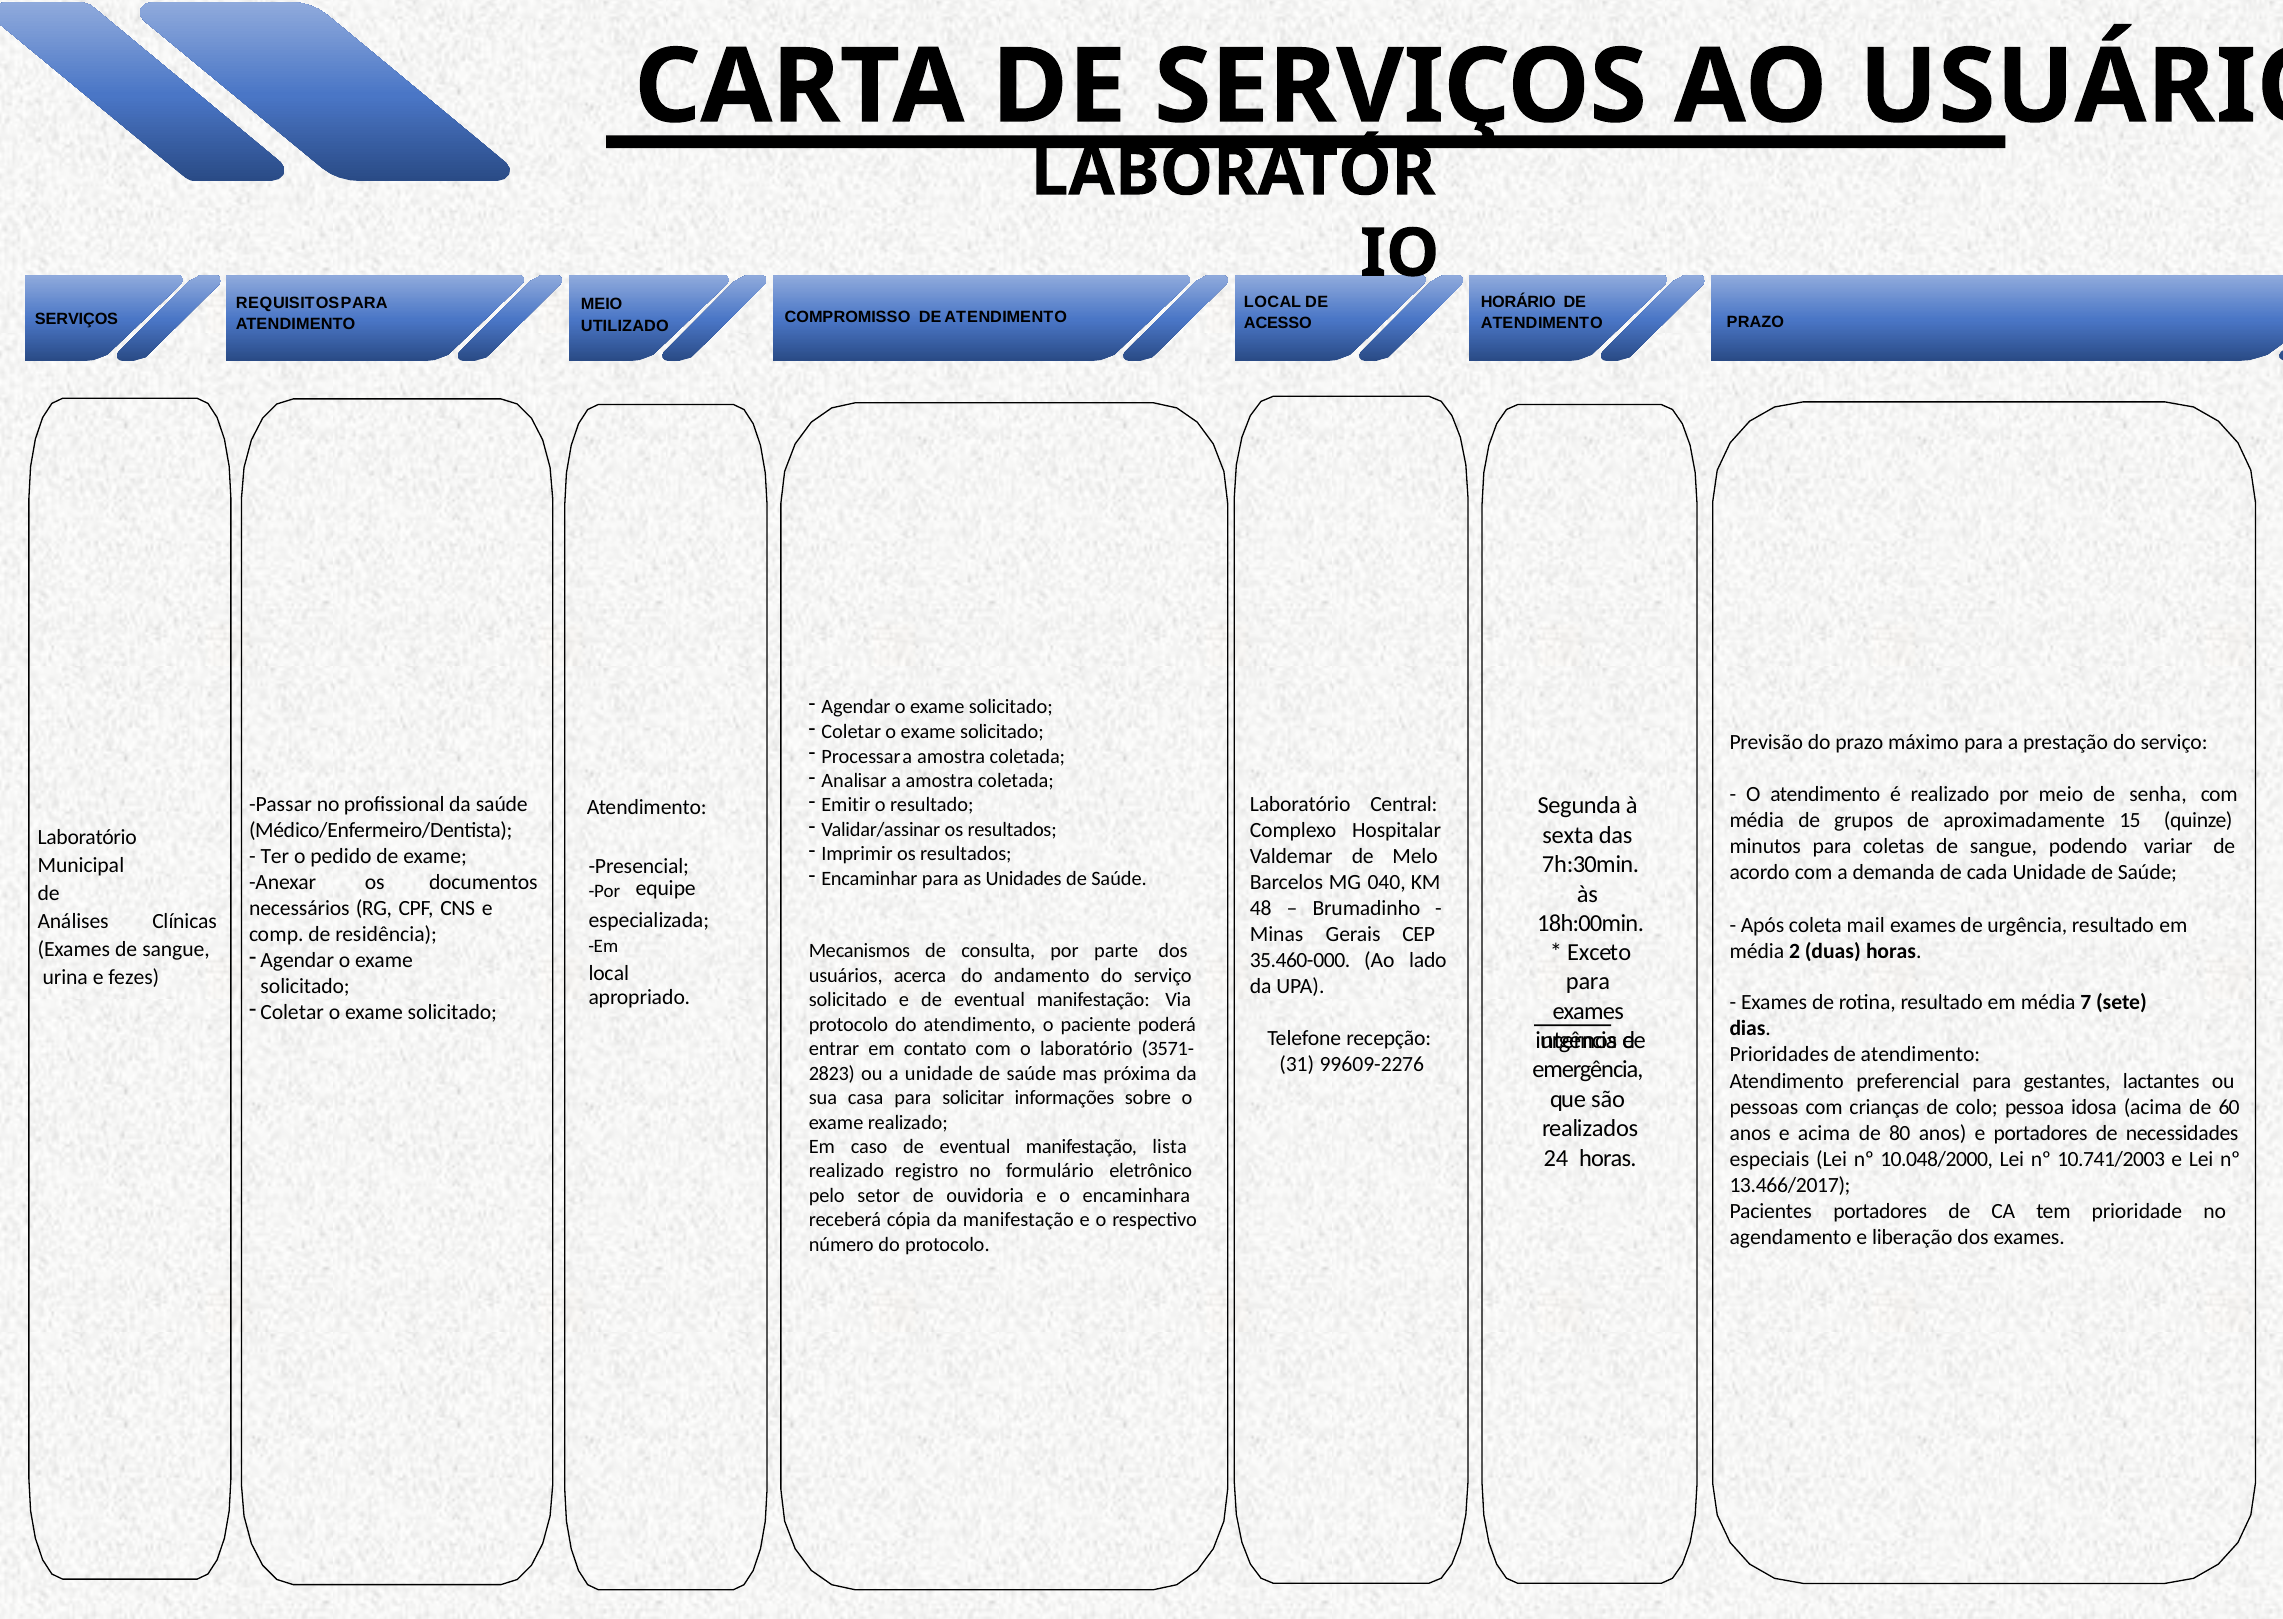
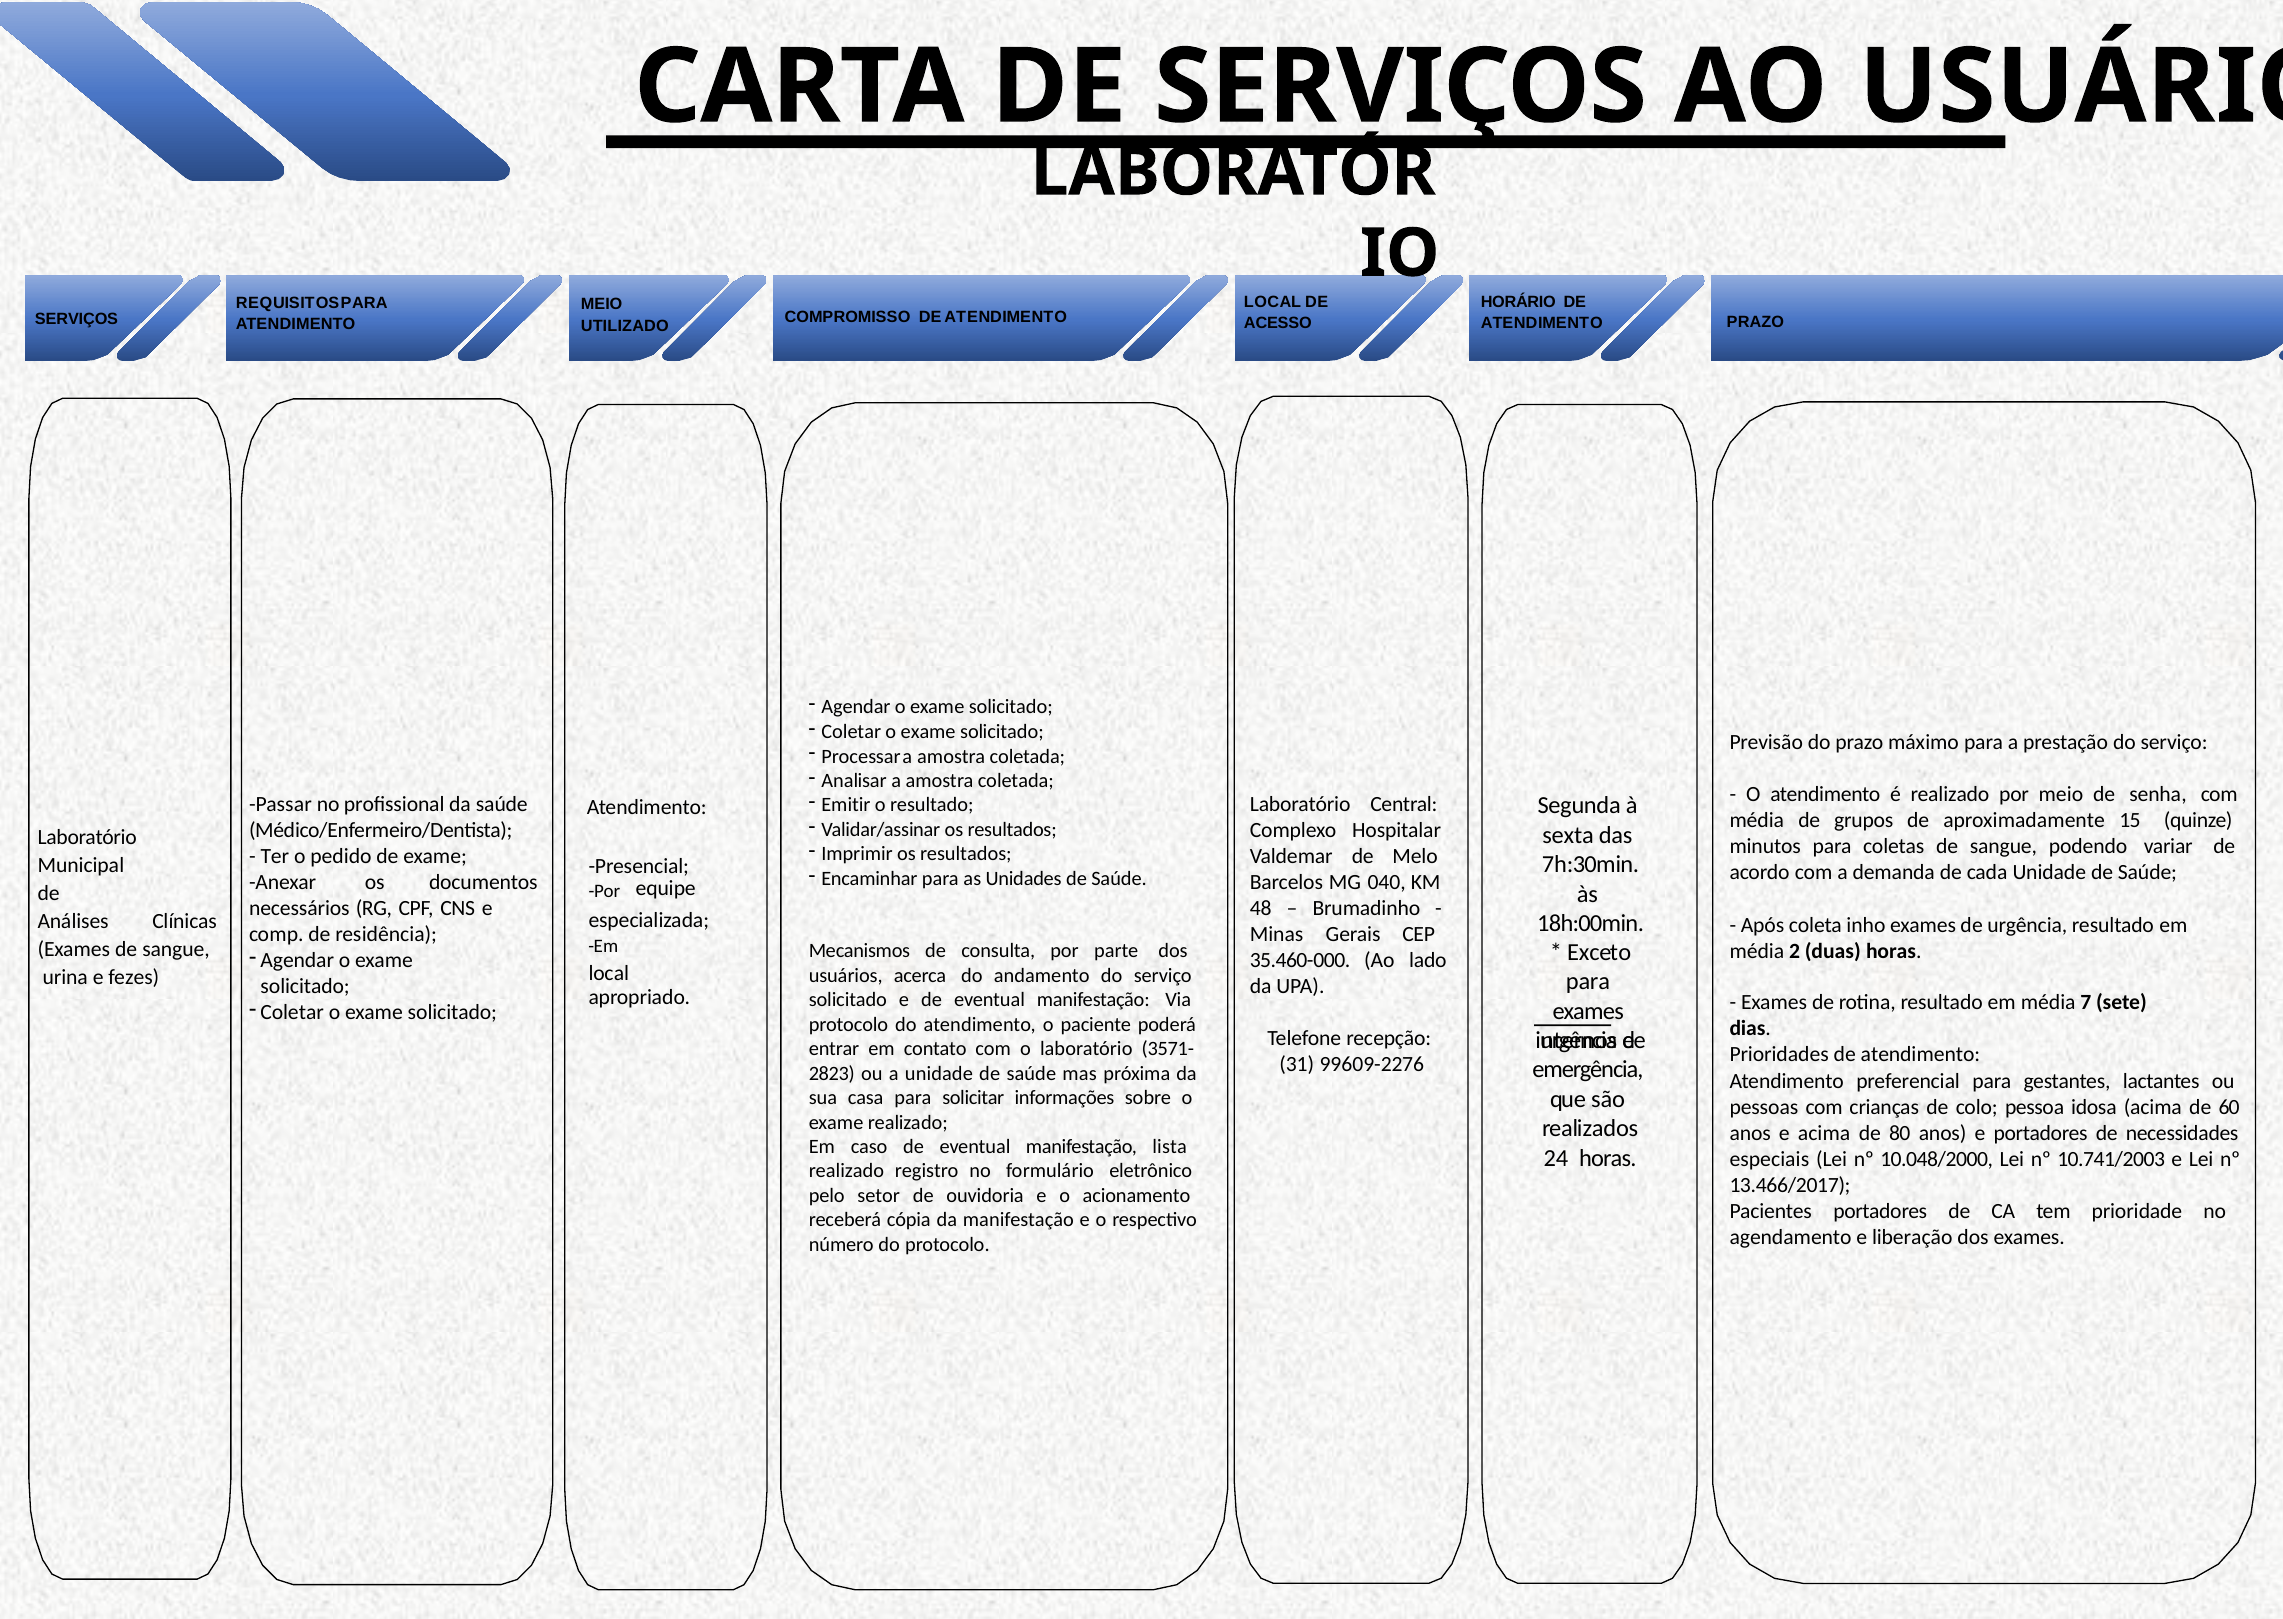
mail: mail -> inho
encaminhara: encaminhara -> acionamento
